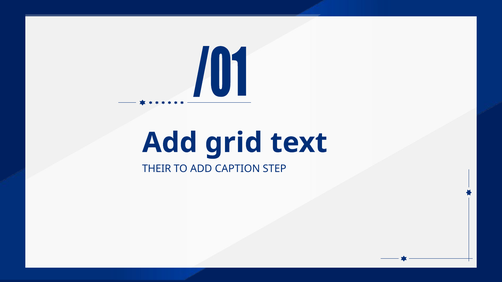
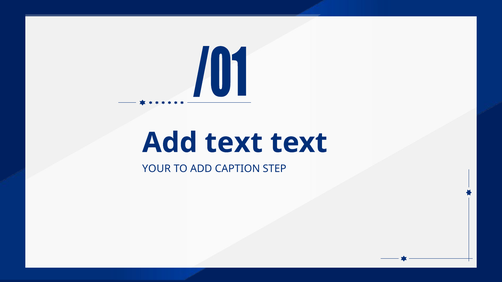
Add grid: grid -> text
THEIR: THEIR -> YOUR
